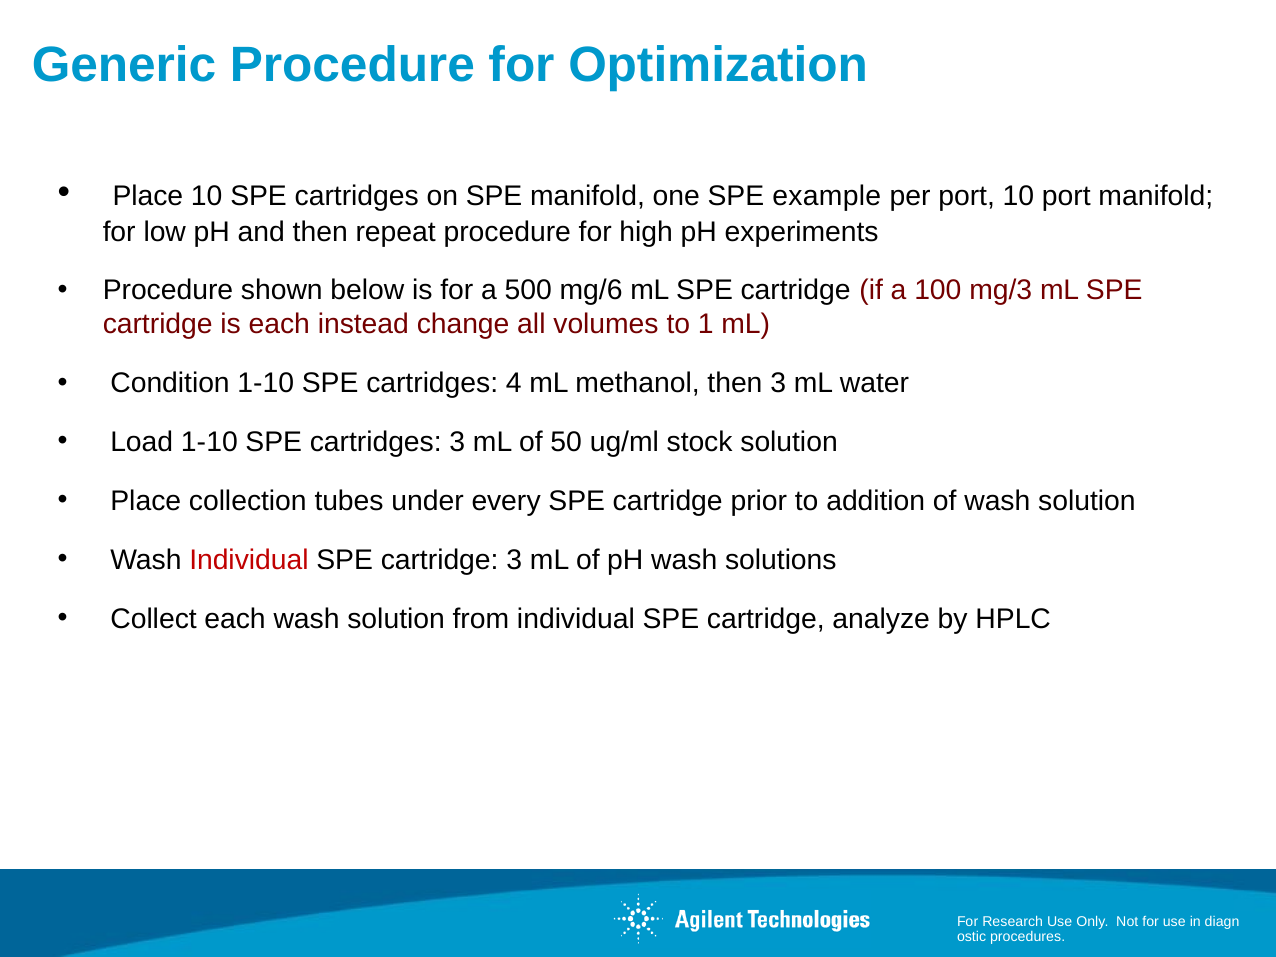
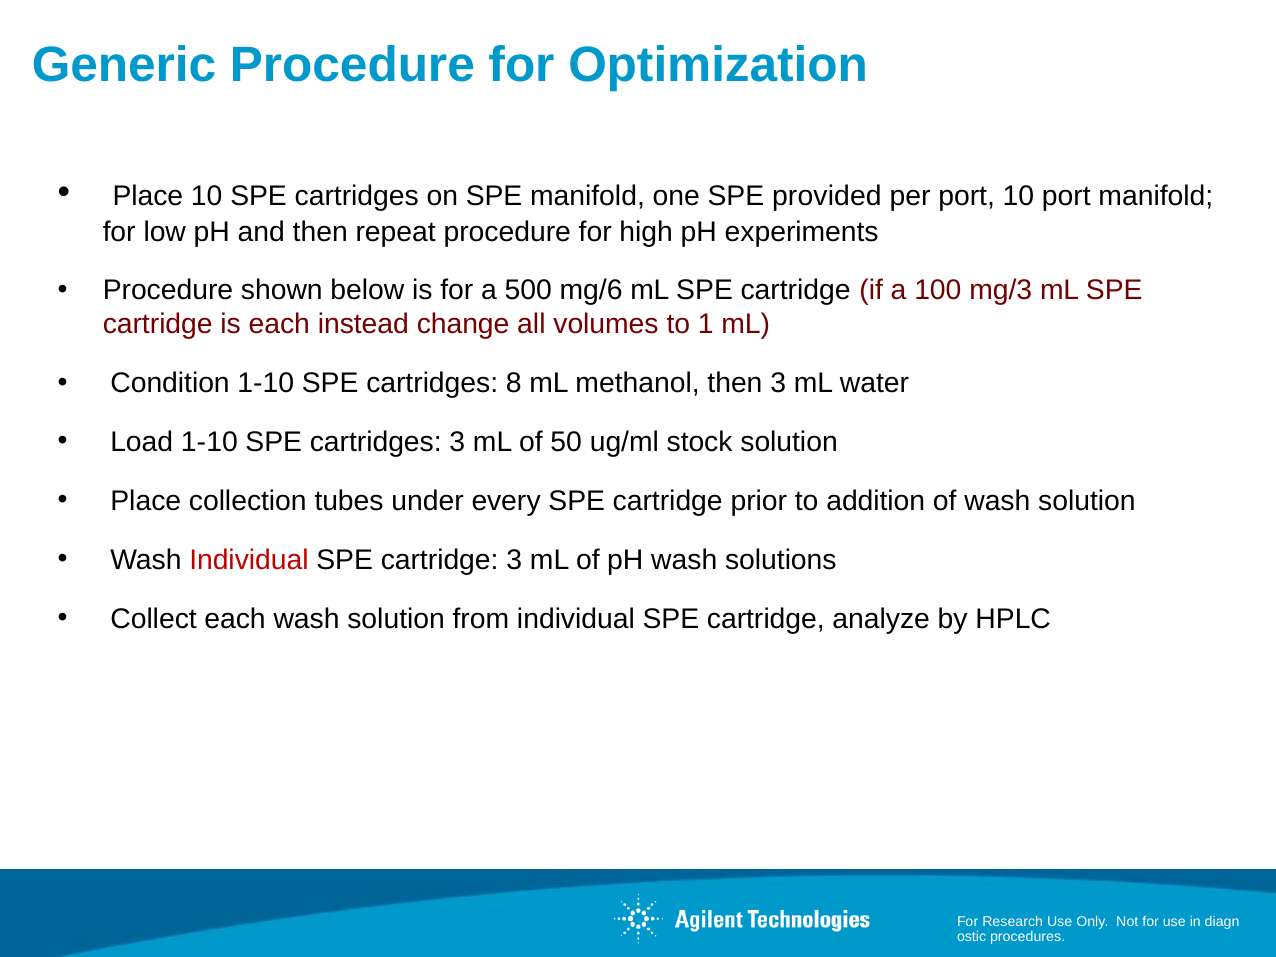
example: example -> provided
4: 4 -> 8
